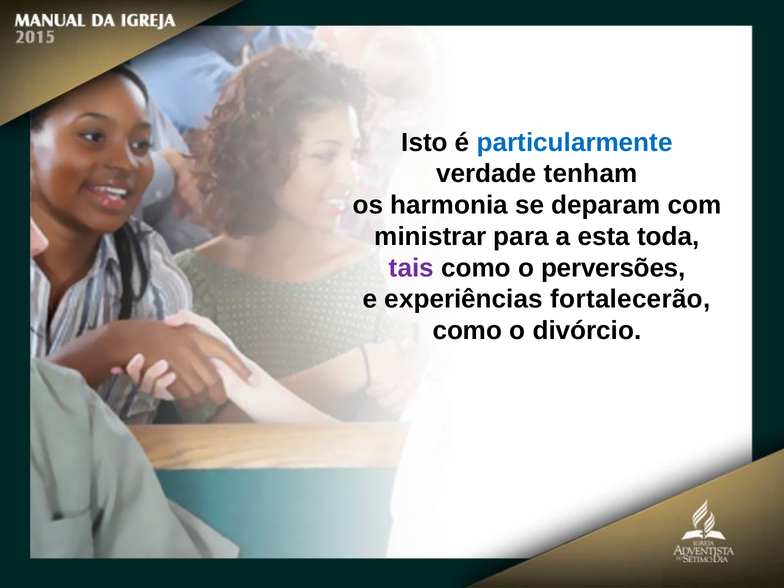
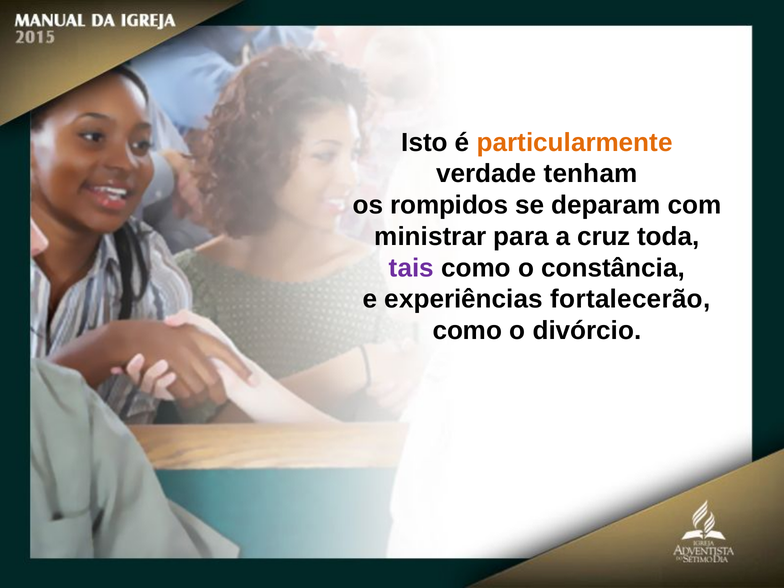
particularmente colour: blue -> orange
harmonia: harmonia -> rompidos
esta: esta -> cruz
perversões: perversões -> constância
